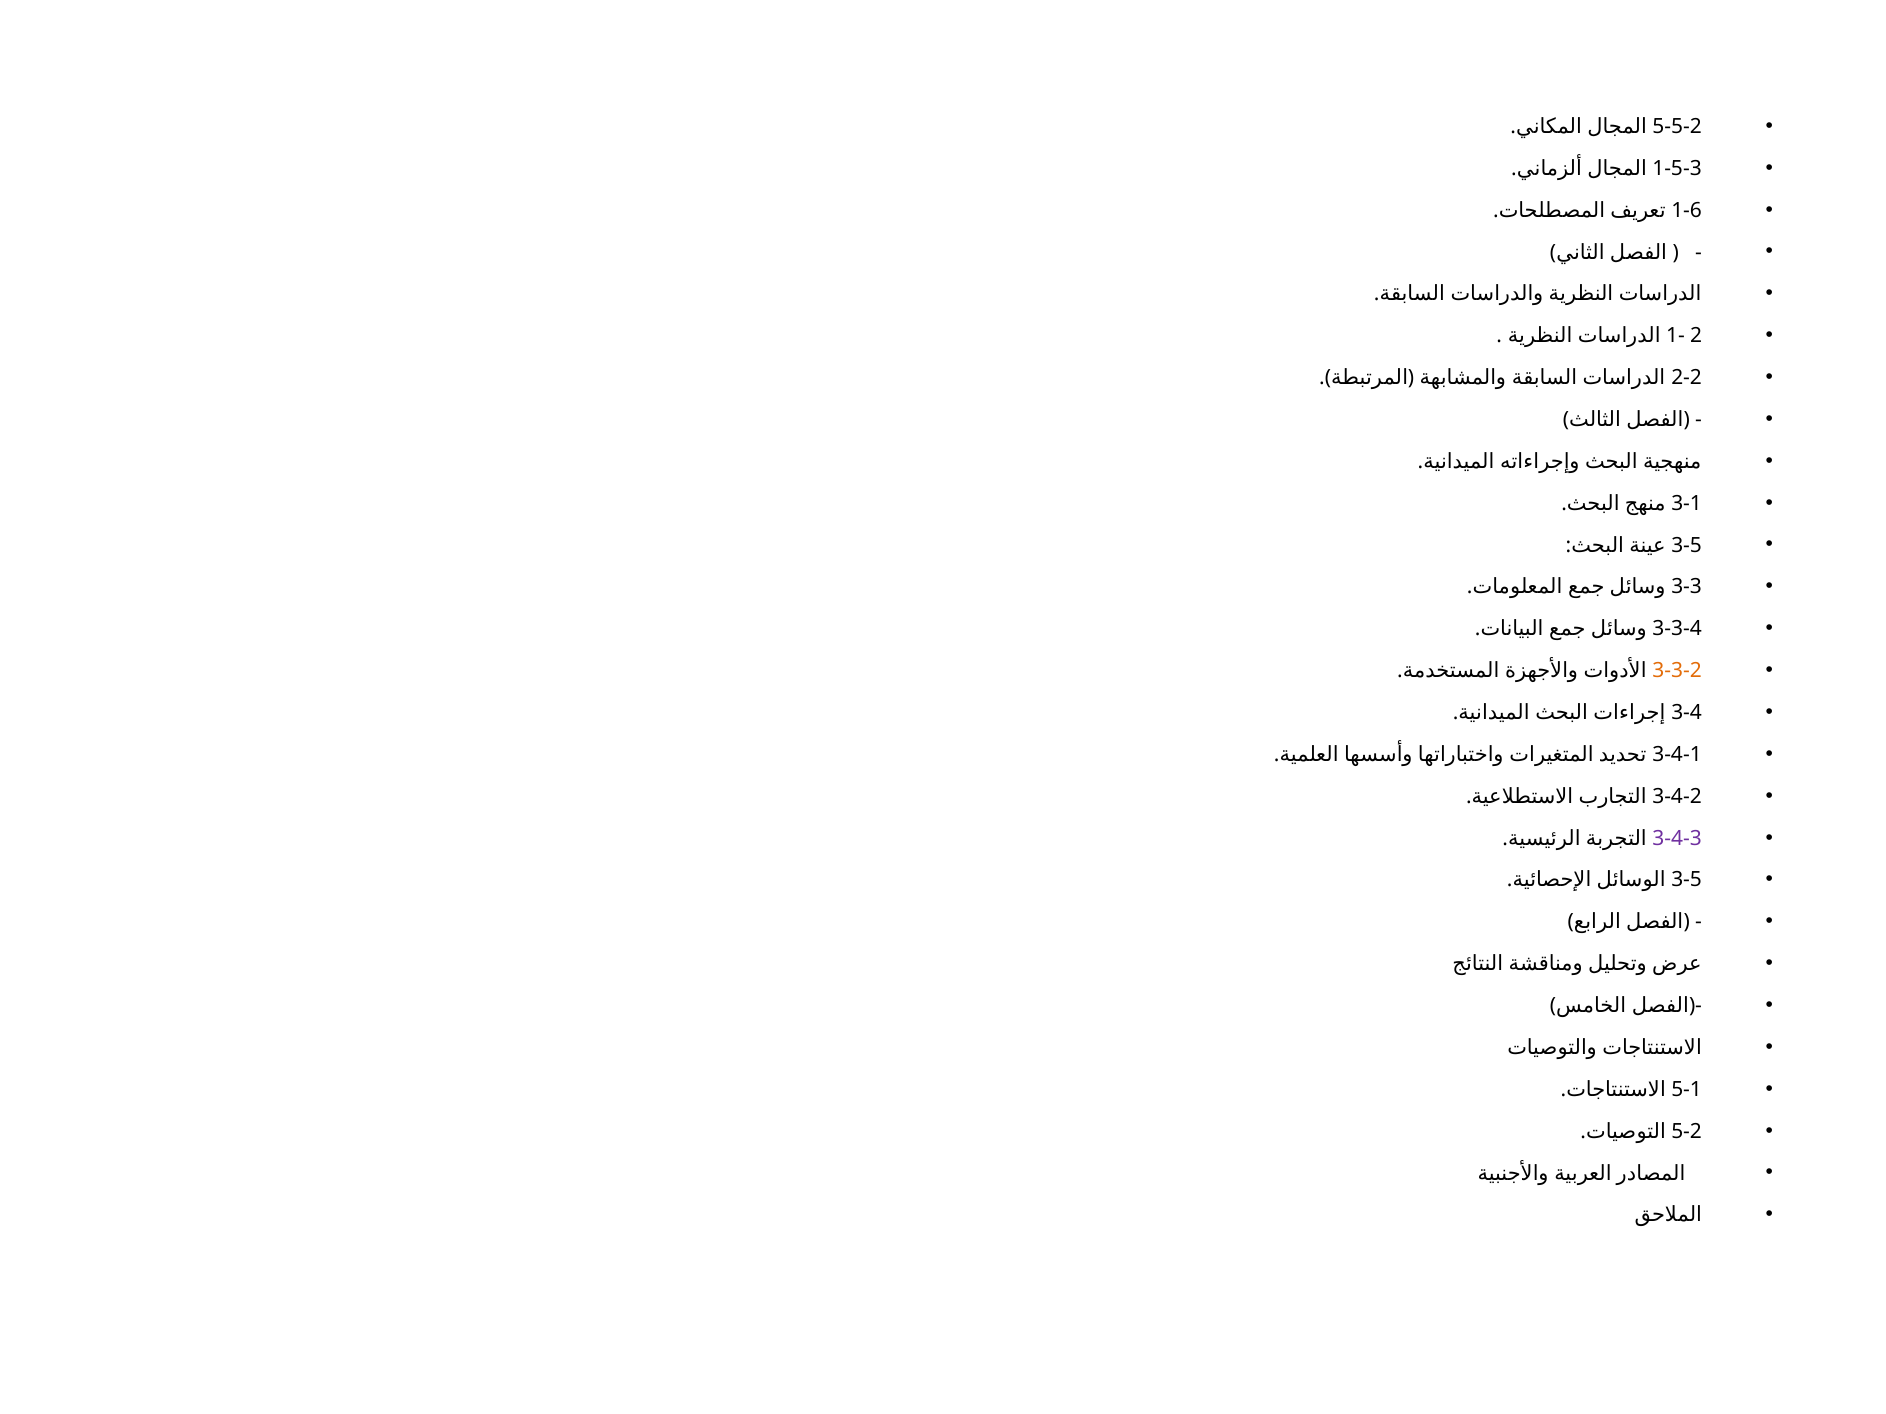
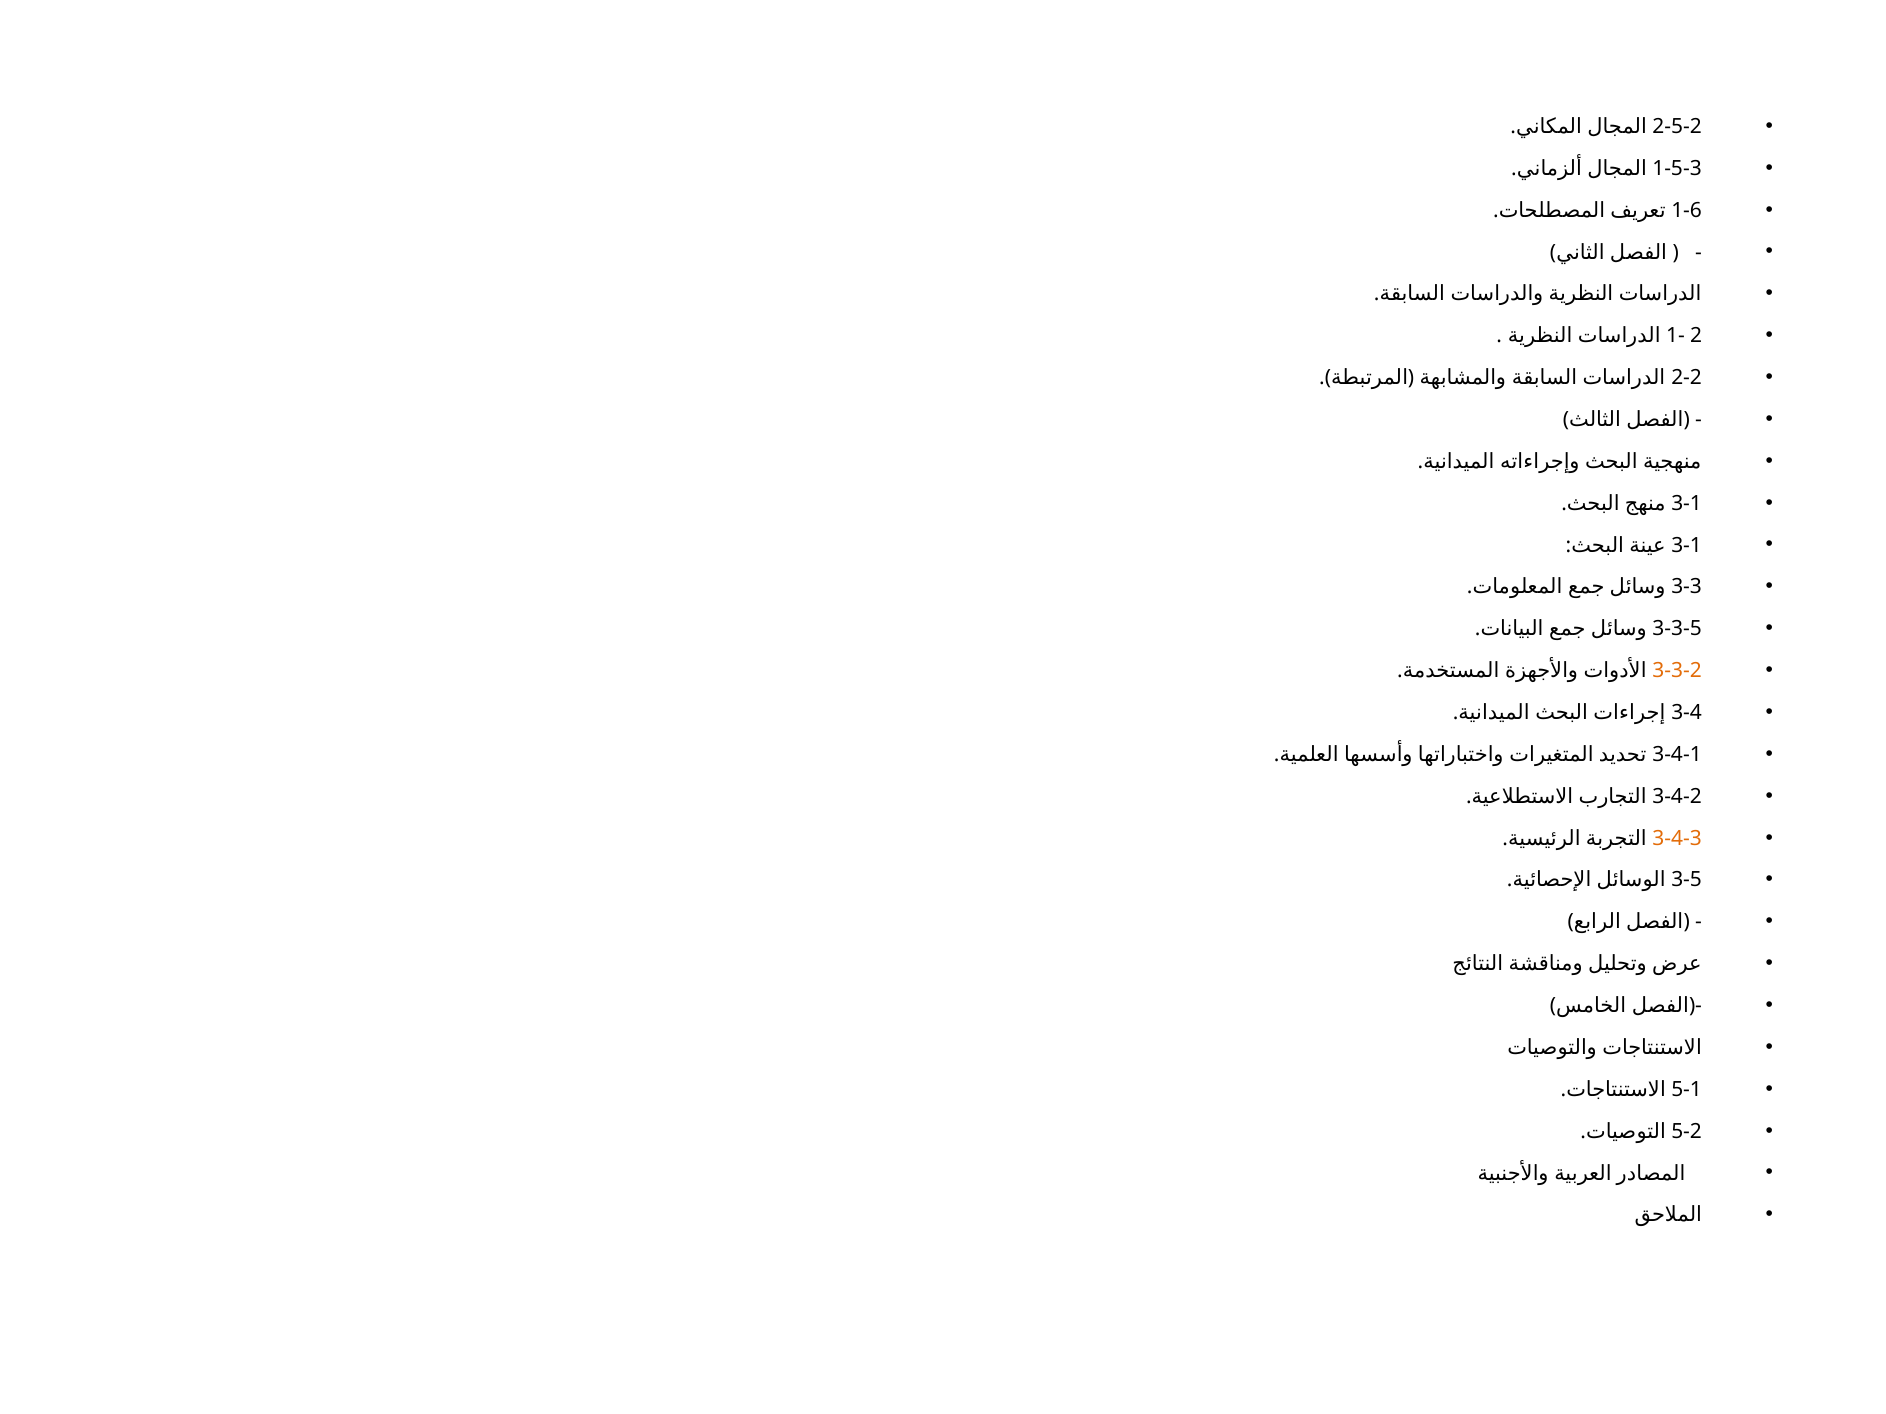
5-5-2: 5-5-2 -> 2-5-2
3-5 at (1687, 545): 3-5 -> 3-1
3-3-4: 3-3-4 -> 3-3-5
3-4-3 colour: purple -> orange
